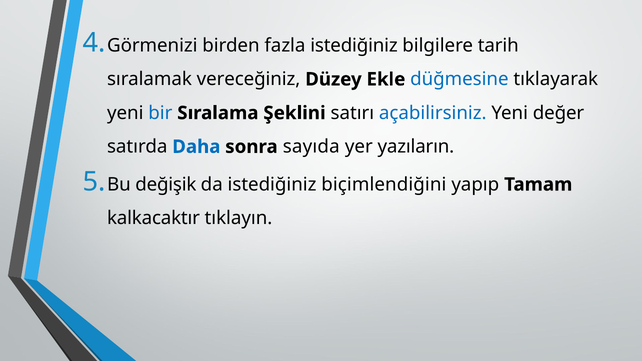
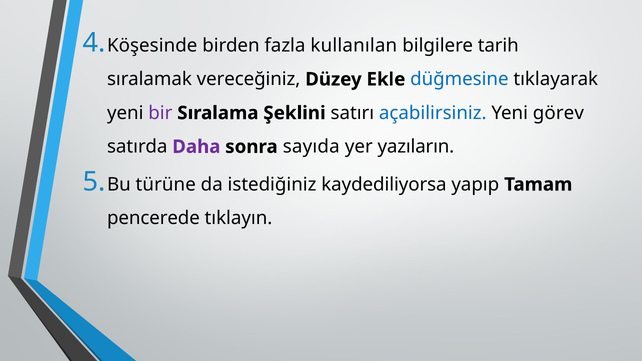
Görmenizi: Görmenizi -> Köşesinde
fazla istediğiniz: istediğiniz -> kullanılan
bir colour: blue -> purple
değer: değer -> görev
Daha colour: blue -> purple
değişik: değişik -> türüne
biçimlendiğini: biçimlendiğini -> kaydediliyorsa
kalkacaktır: kalkacaktır -> pencerede
